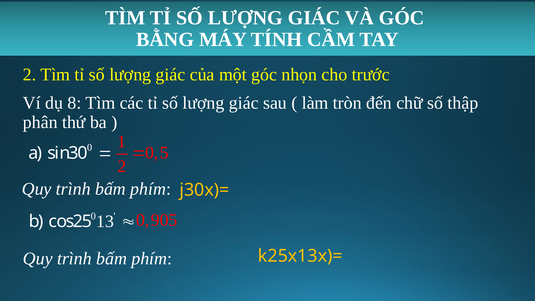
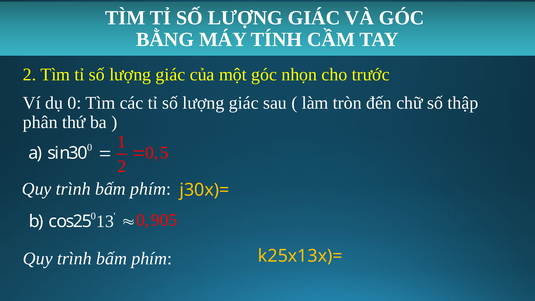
dụ 8: 8 -> 0
